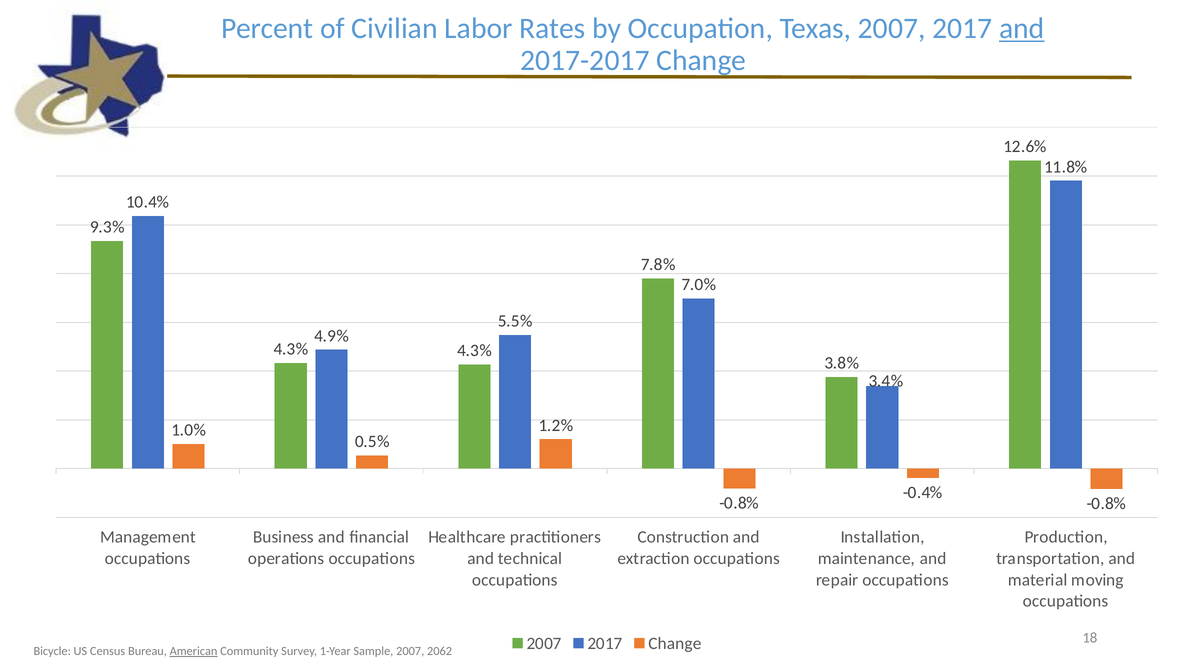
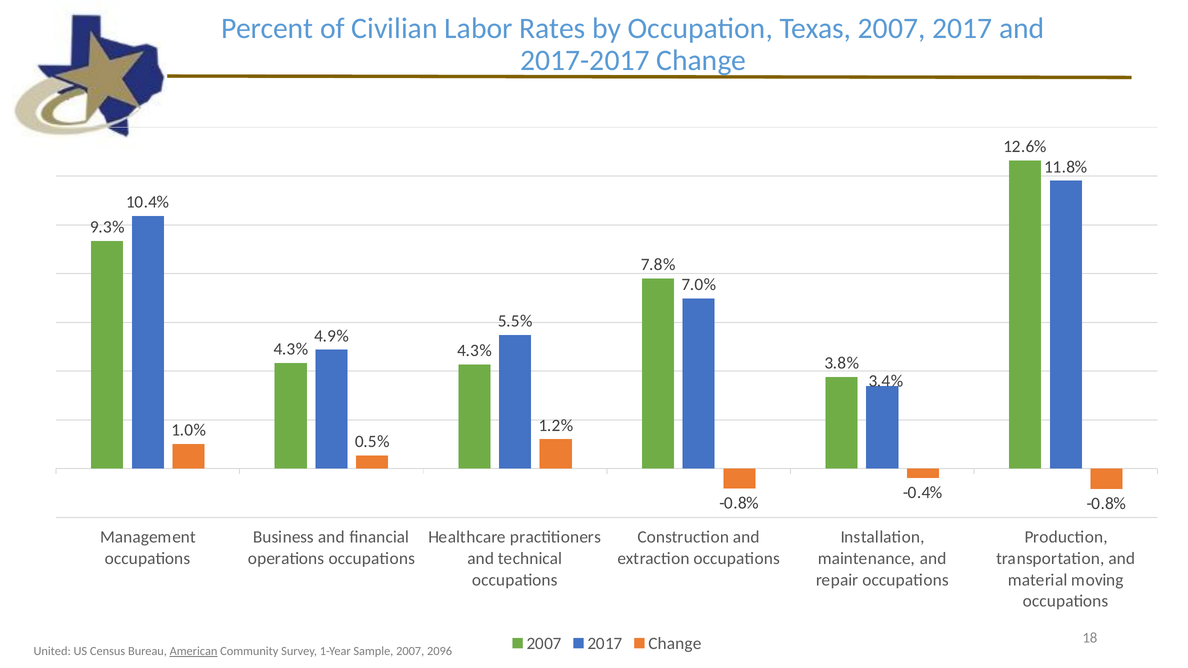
and at (1022, 28) underline: present -> none
Bicycle: Bicycle -> United
2062: 2062 -> 2096
